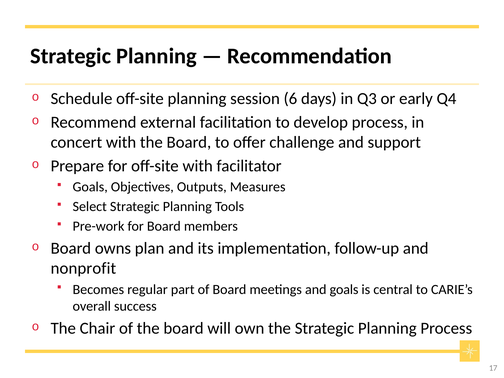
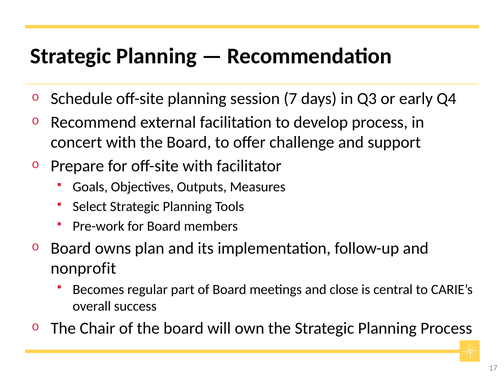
6: 6 -> 7
and goals: goals -> close
